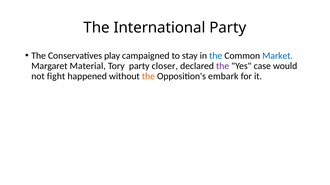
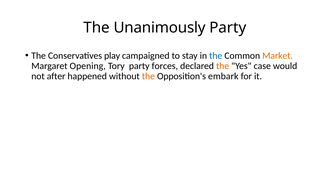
International: International -> Unanimously
Market colour: blue -> orange
Material: Material -> Opening
closer: closer -> forces
the at (223, 66) colour: purple -> orange
fight: fight -> after
